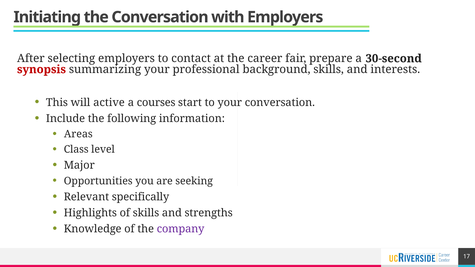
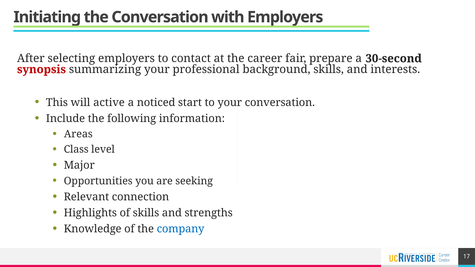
courses: courses -> noticed
specifically: specifically -> connection
company colour: purple -> blue
